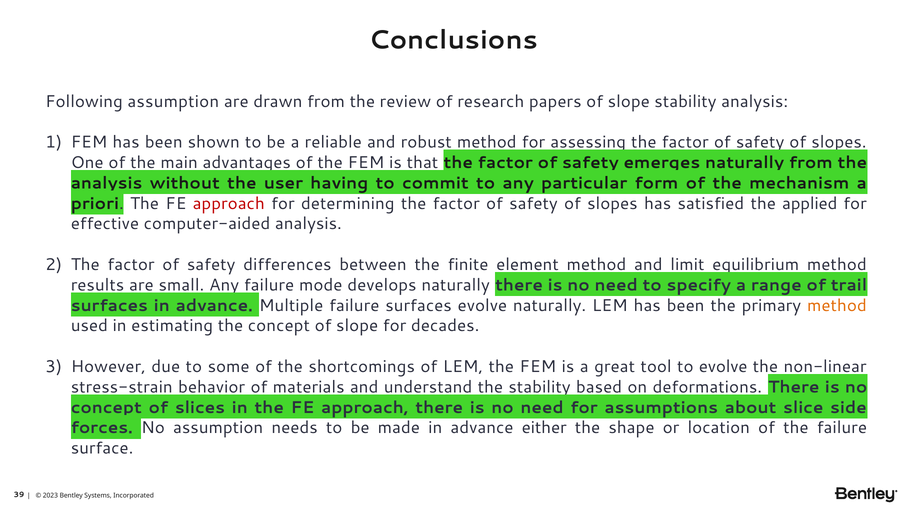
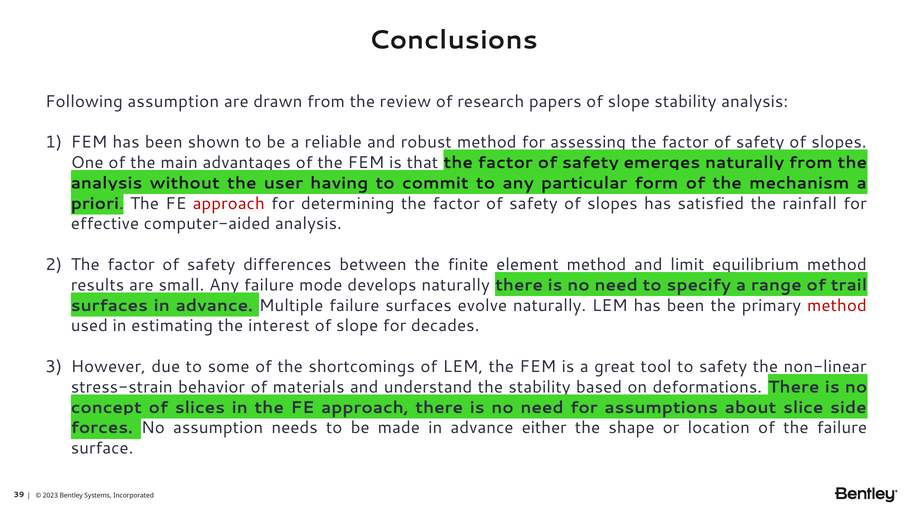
applied: applied -> rainfall
method at (837, 306) colour: orange -> red
the concept: concept -> interest
to evolve: evolve -> safety
